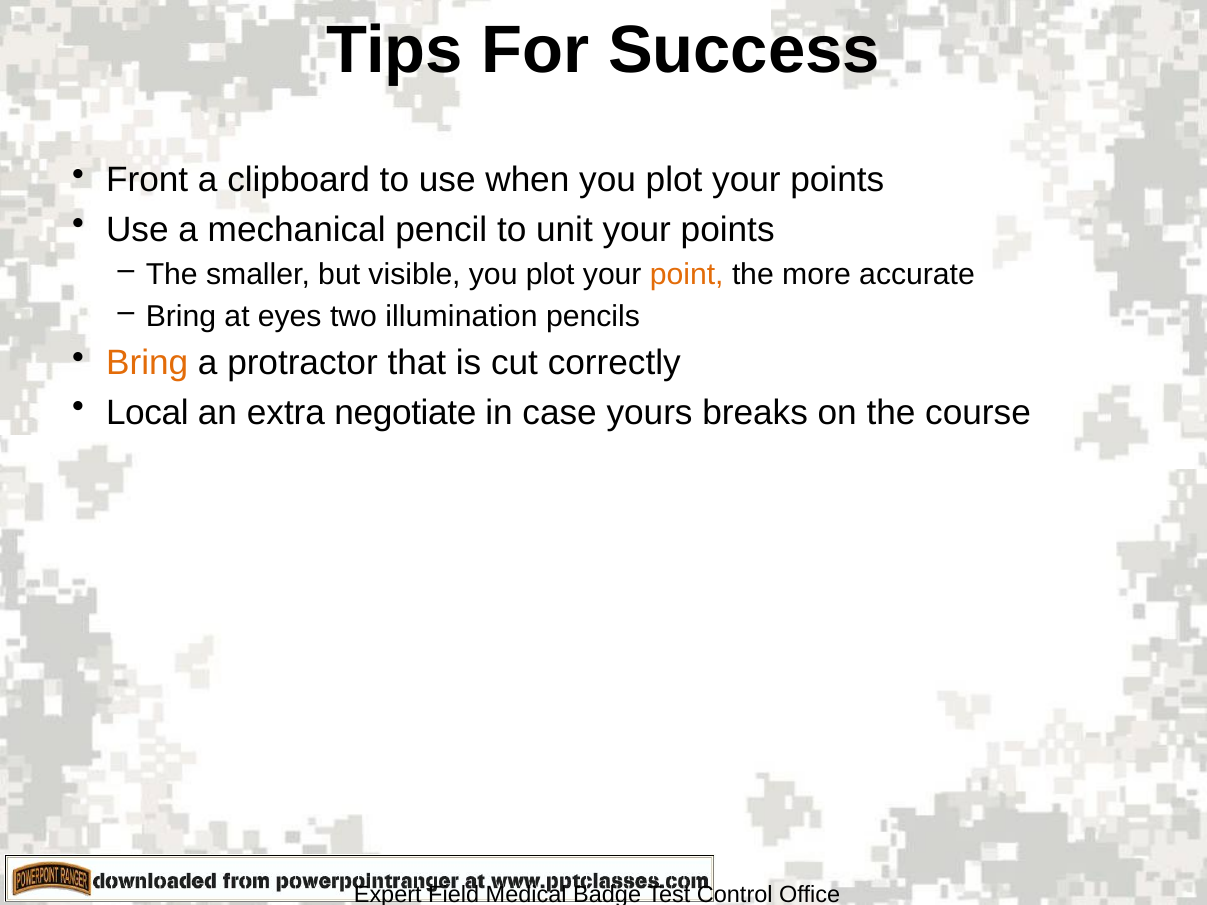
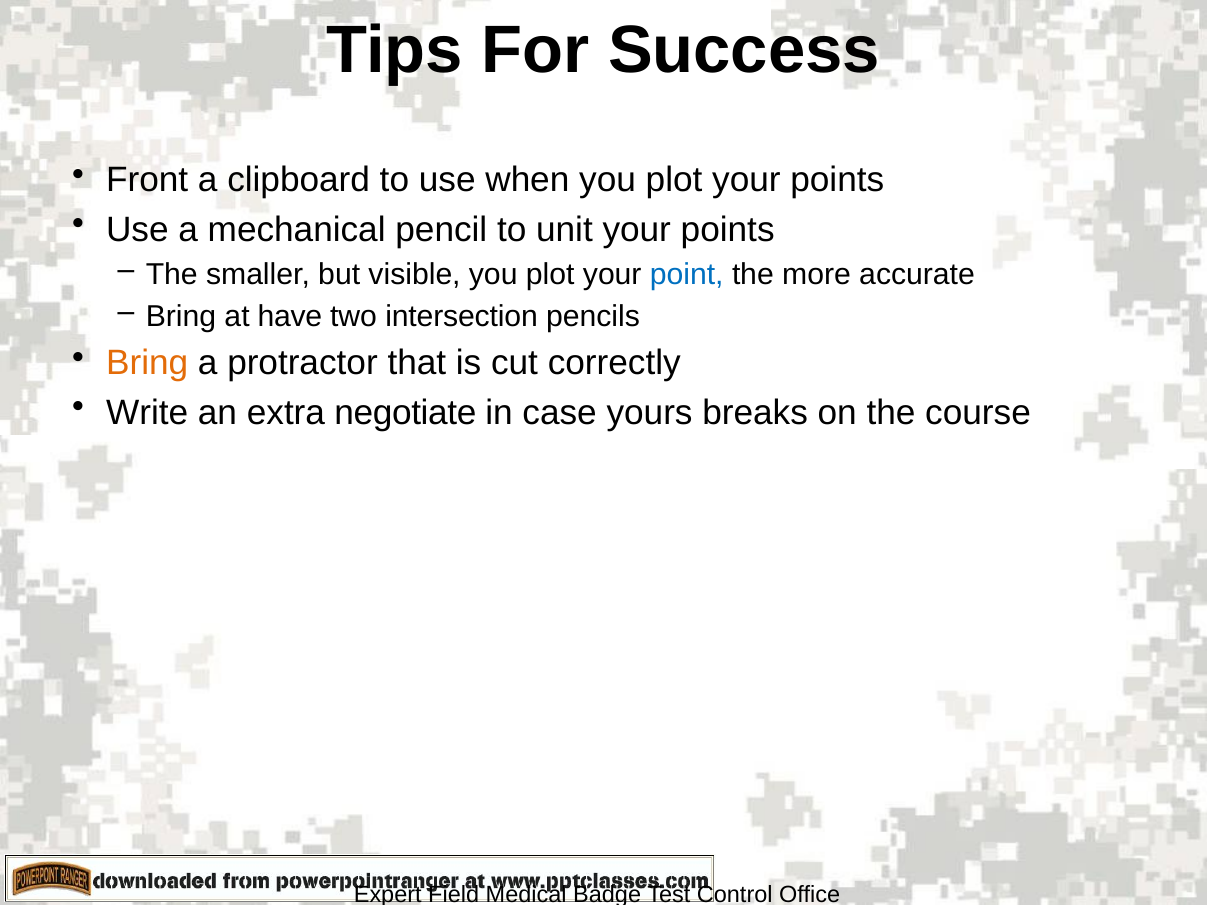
point colour: orange -> blue
eyes: eyes -> have
illumination: illumination -> intersection
Local: Local -> Write
